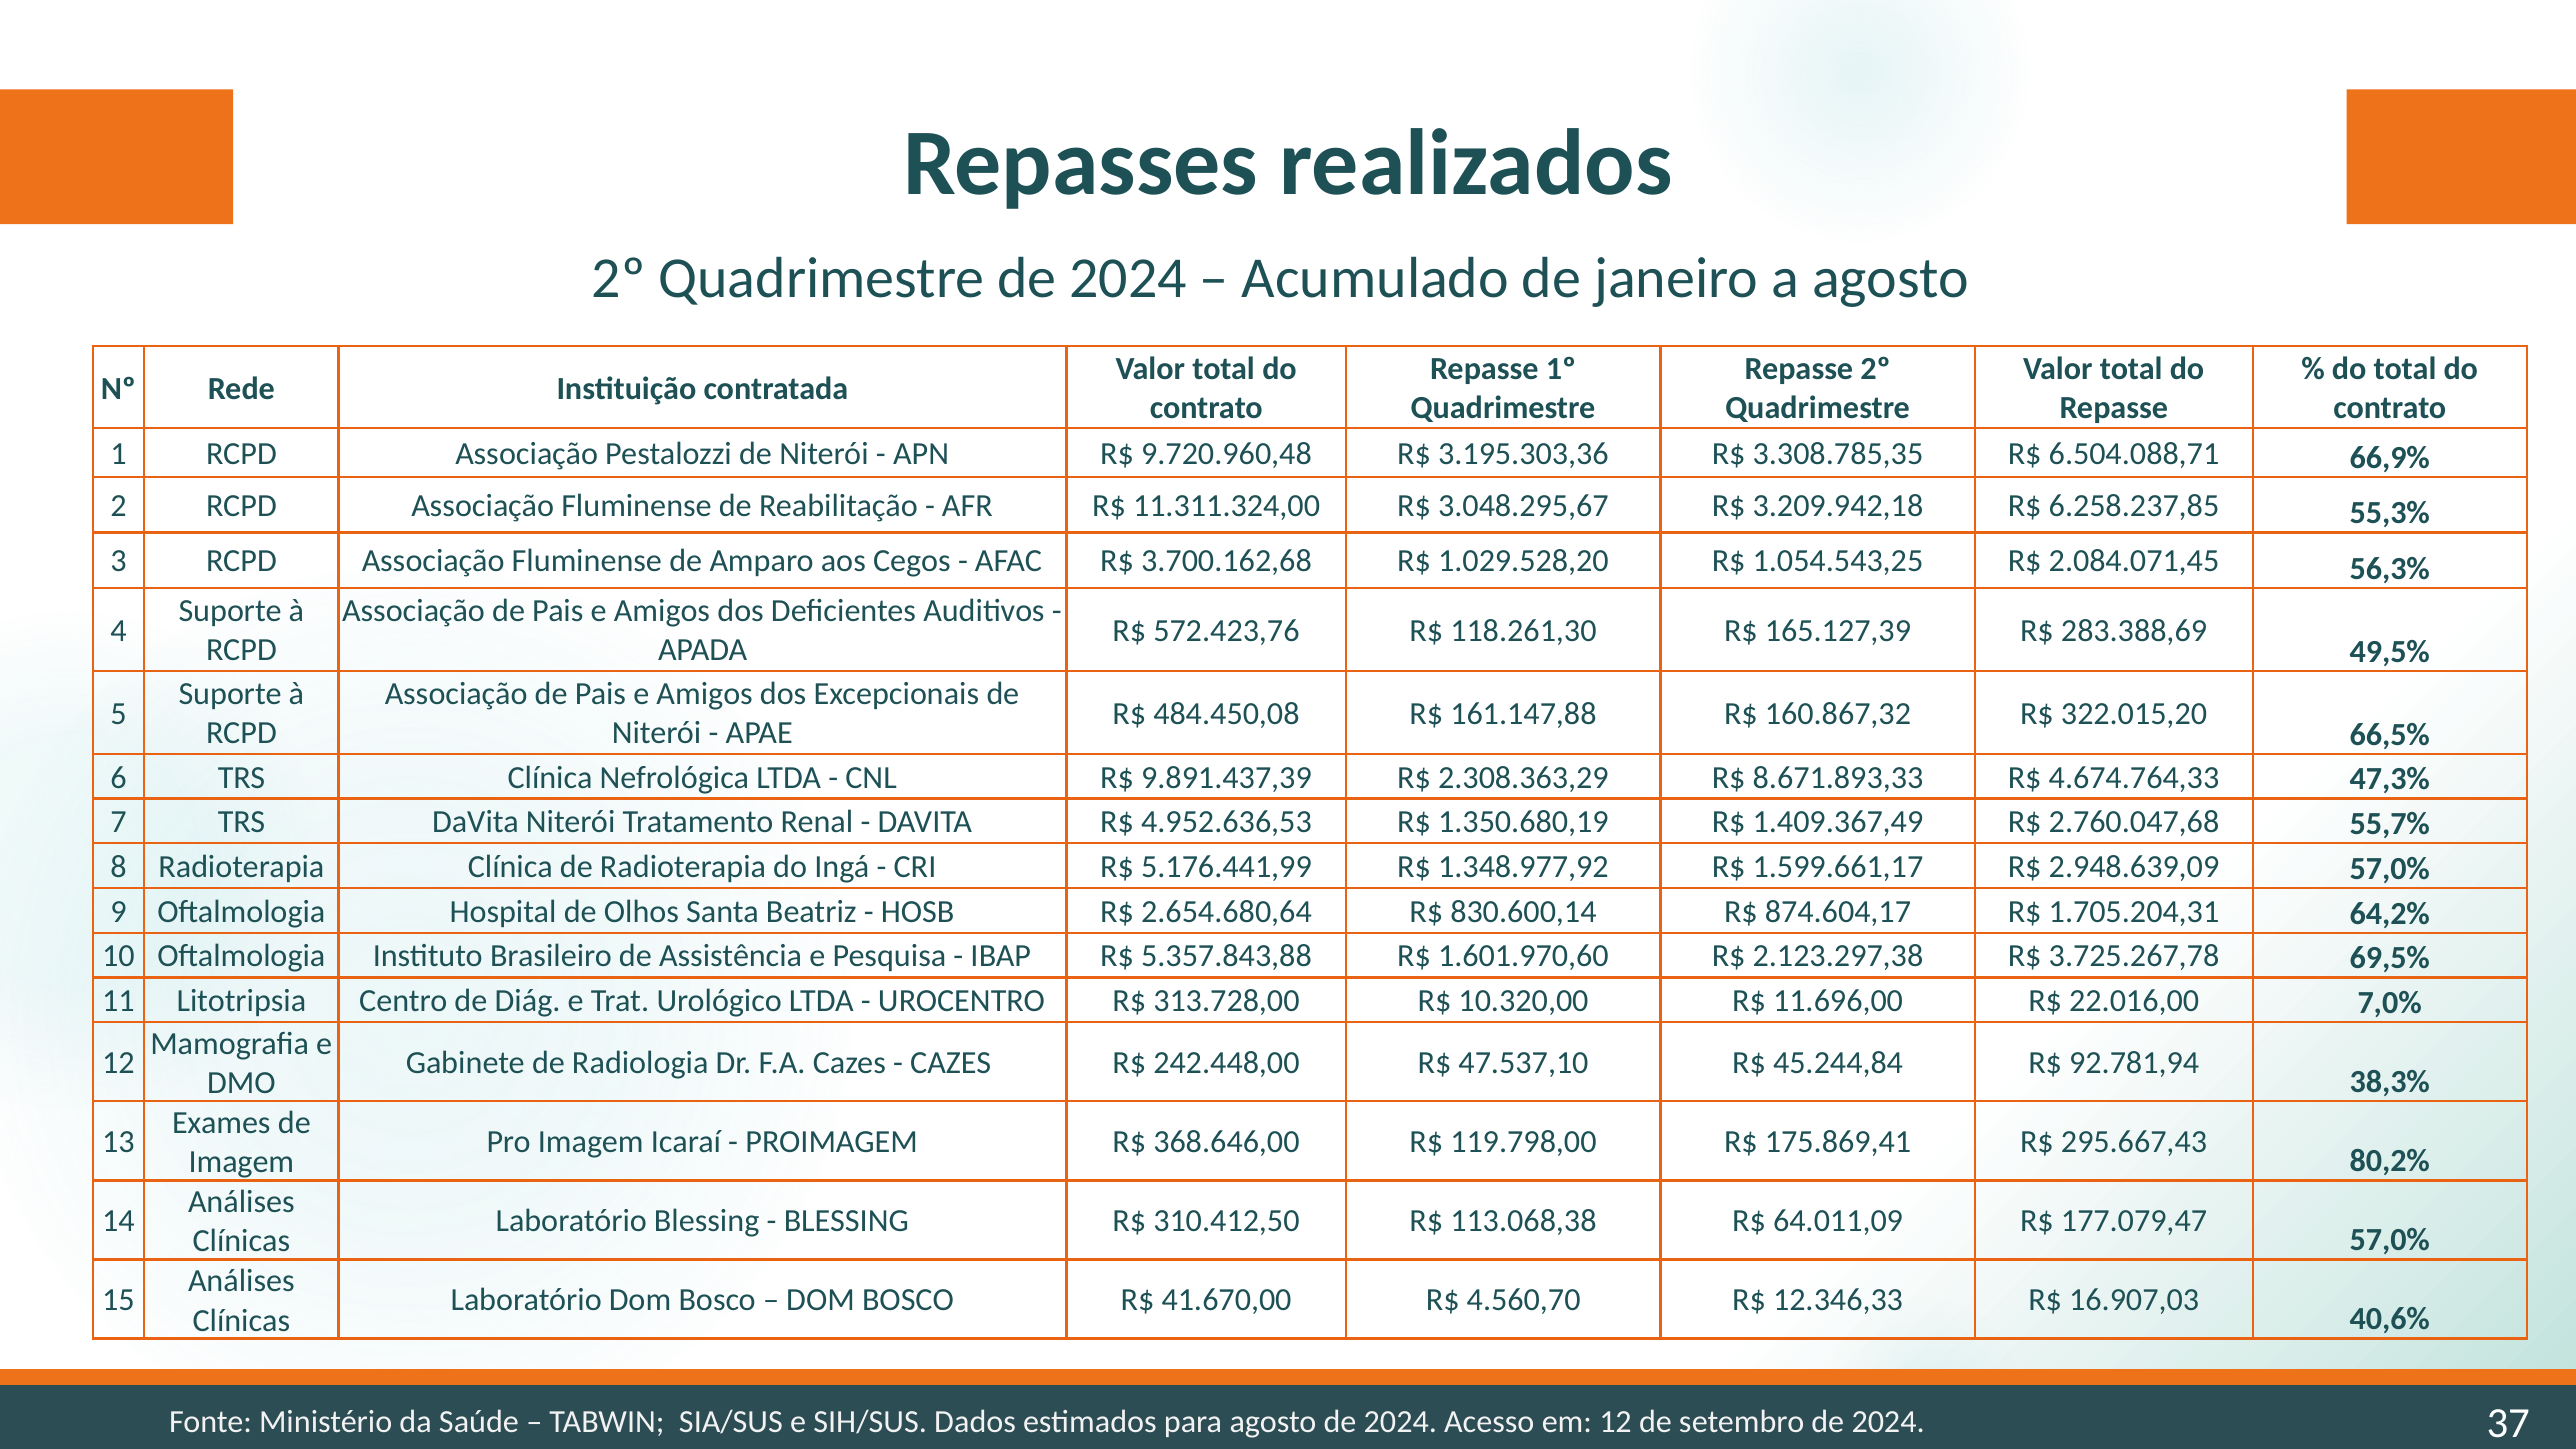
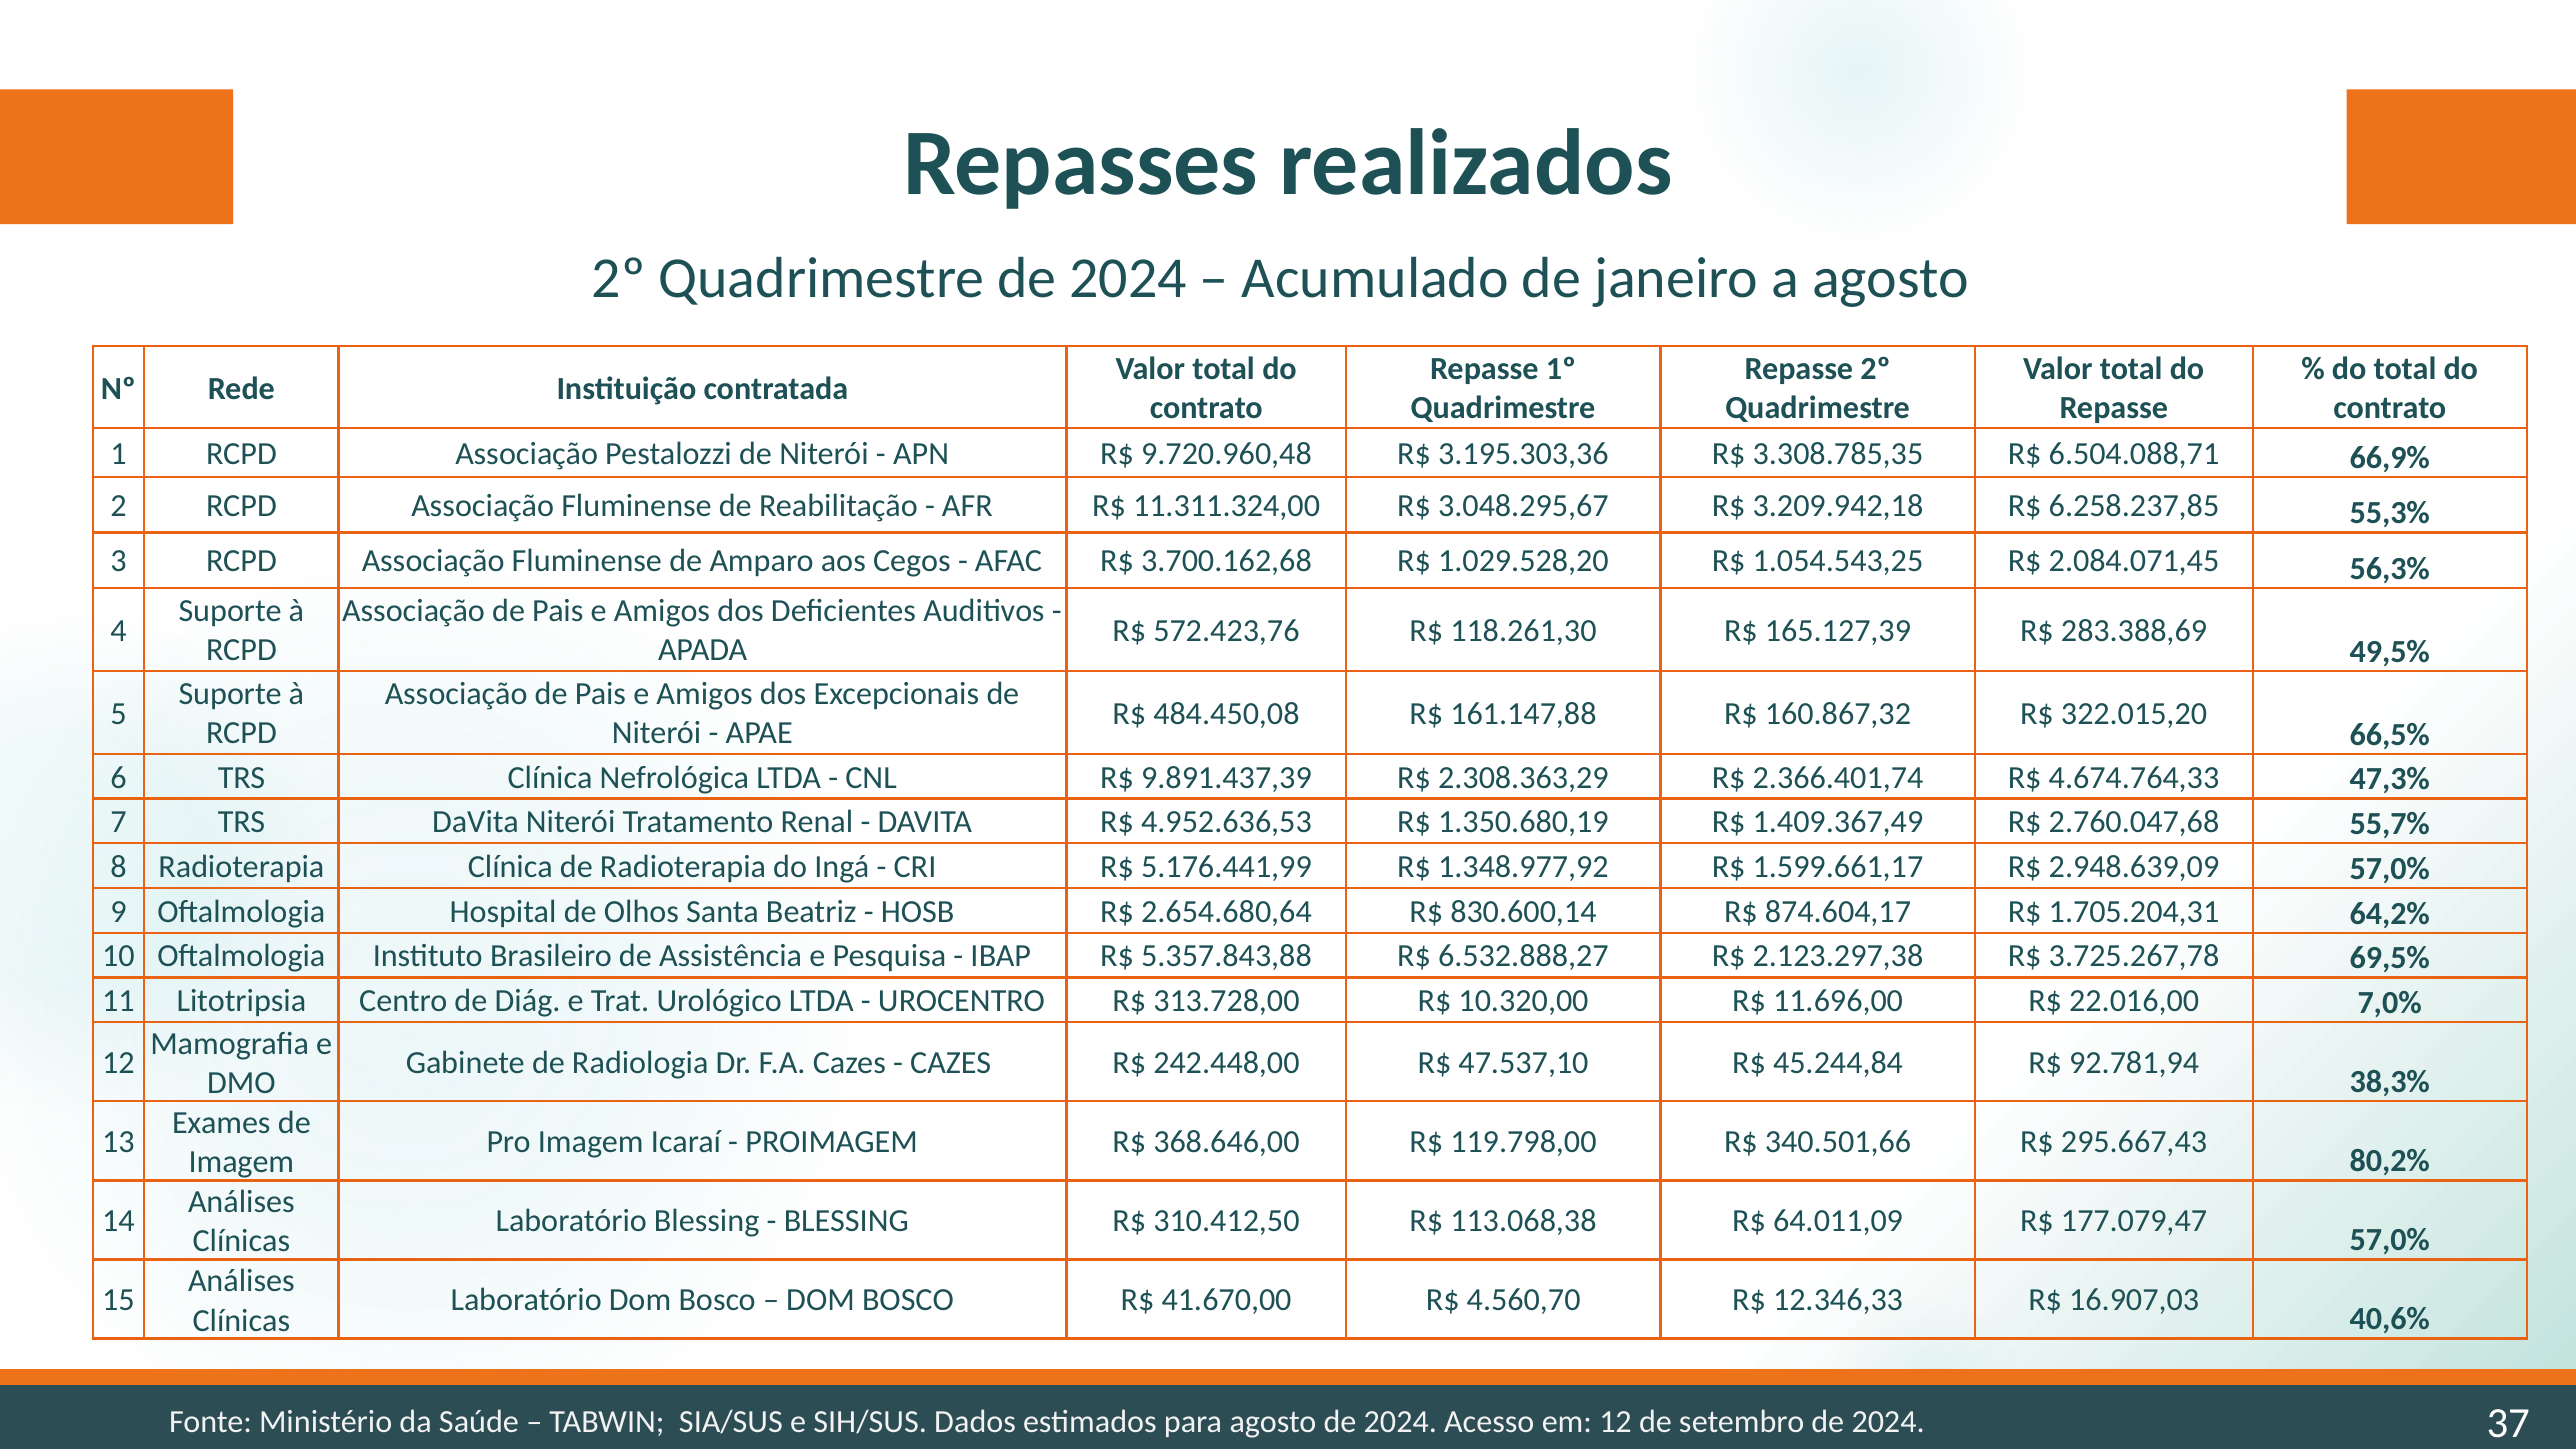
8.671.893,33: 8.671.893,33 -> 2.366.401,74
1.601.970,60: 1.601.970,60 -> 6.532.888,27
175.869,41: 175.869,41 -> 340.501,66
